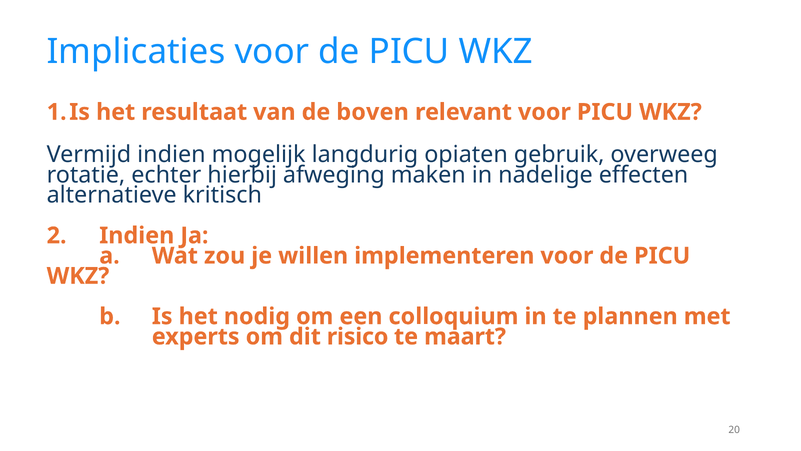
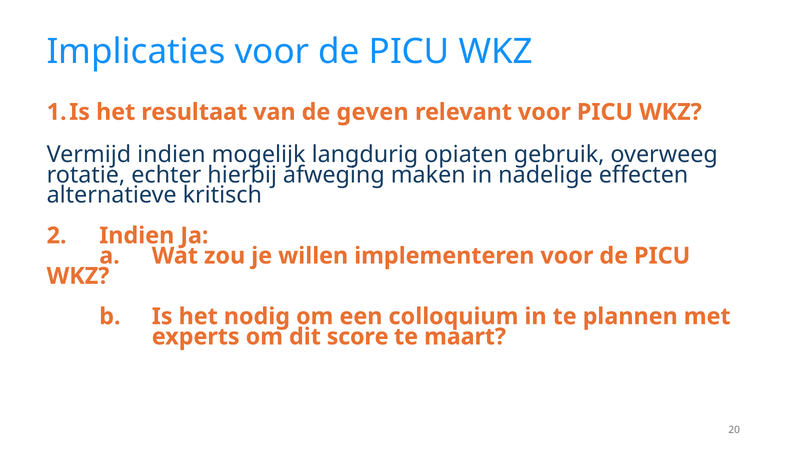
boven: boven -> geven
risico: risico -> score
